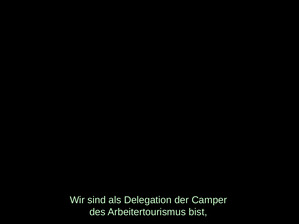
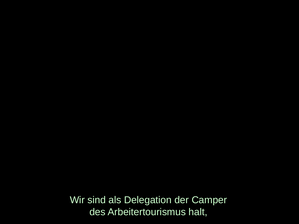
bist: bist -> halt
